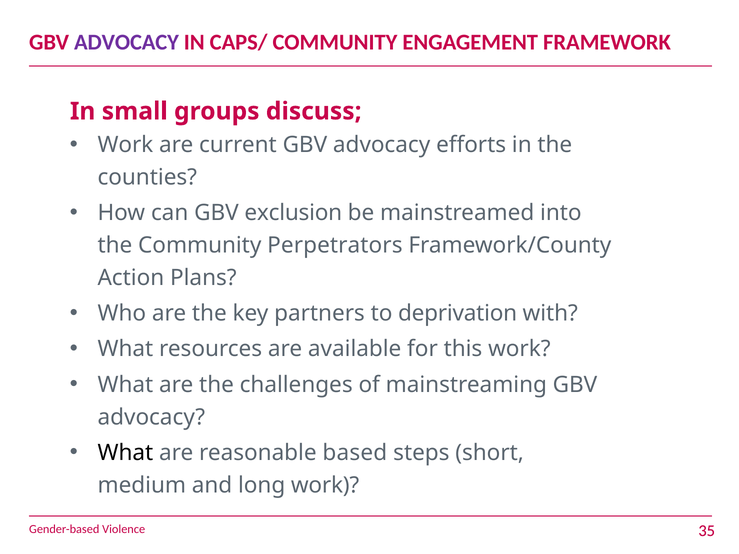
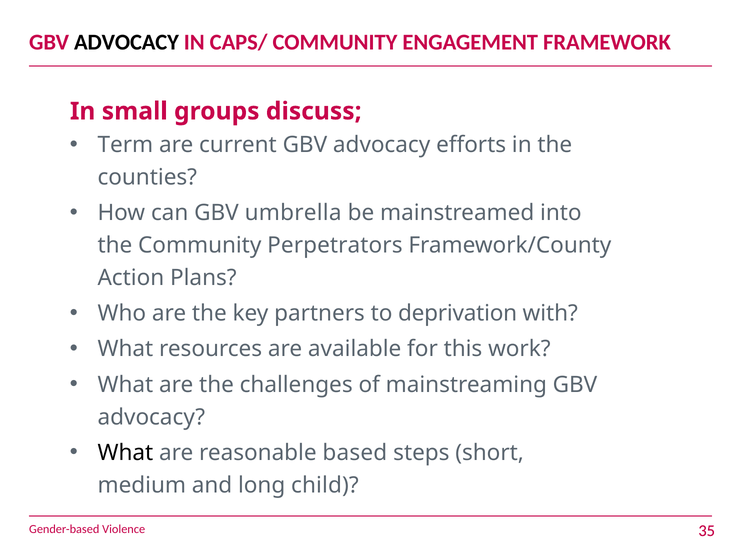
ADVOCACY at (126, 42) colour: purple -> black
Work at (125, 145): Work -> Term
exclusion: exclusion -> umbrella
long work: work -> child
